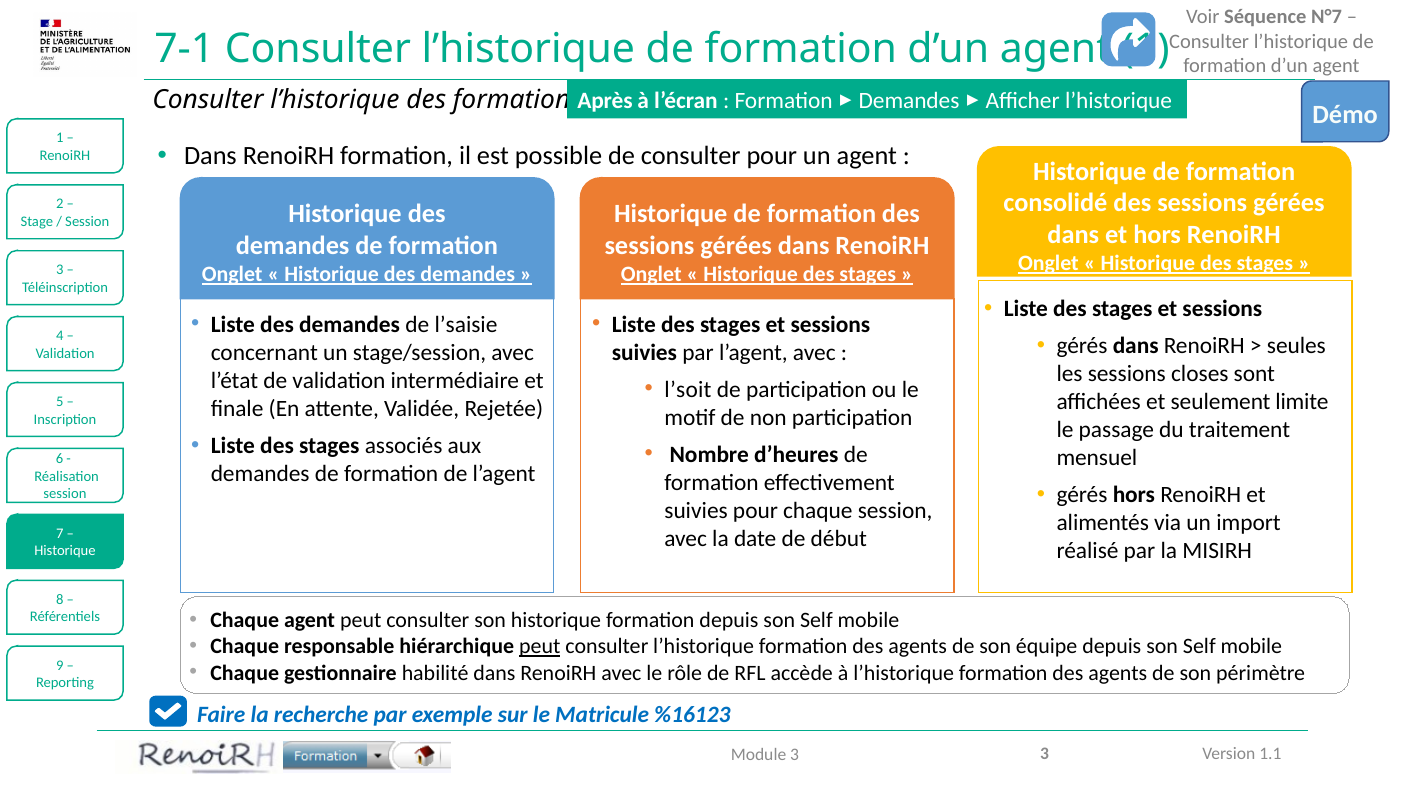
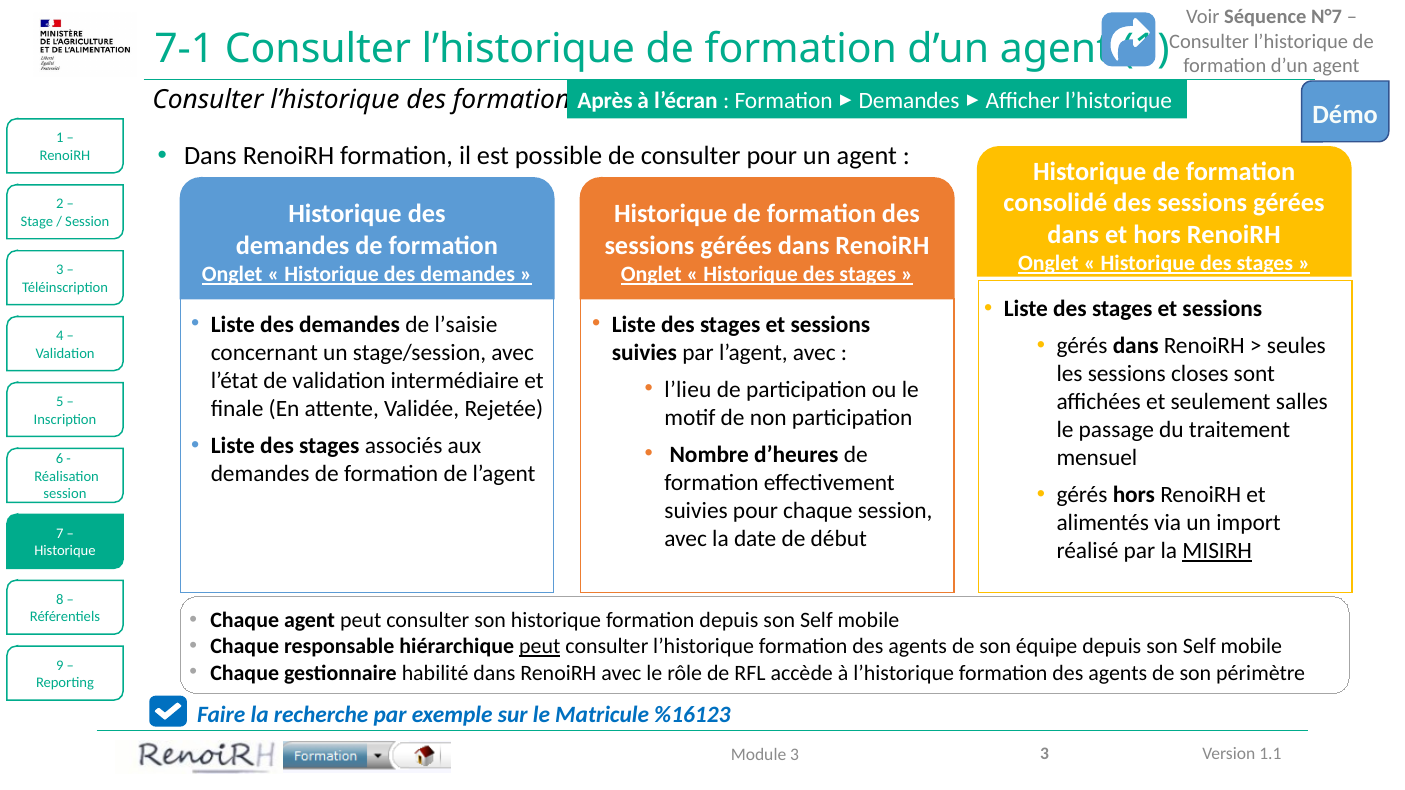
l’soit: l’soit -> l’lieu
limite: limite -> salles
MISIRH underline: none -> present
